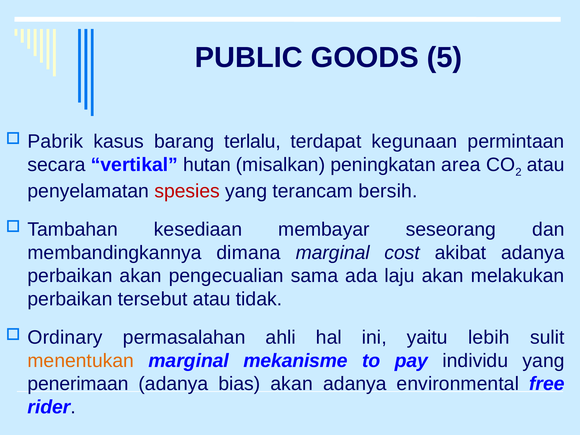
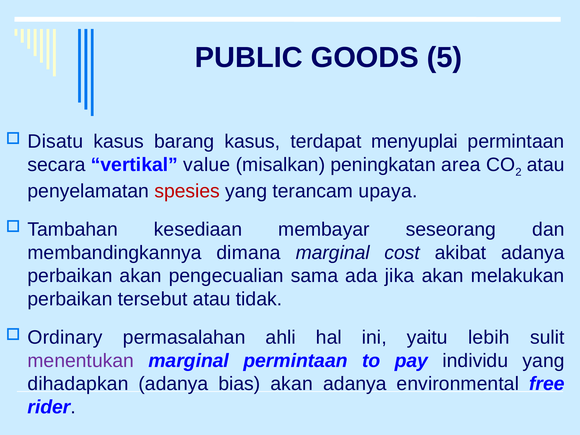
Pabrik: Pabrik -> Disatu
barang terlalu: terlalu -> kasus
kegunaan: kegunaan -> menyuplai
hutan: hutan -> value
bersih: bersih -> upaya
laju: laju -> jika
menentukan colour: orange -> purple
marginal mekanisme: mekanisme -> permintaan
penerimaan: penerimaan -> dihadapkan
